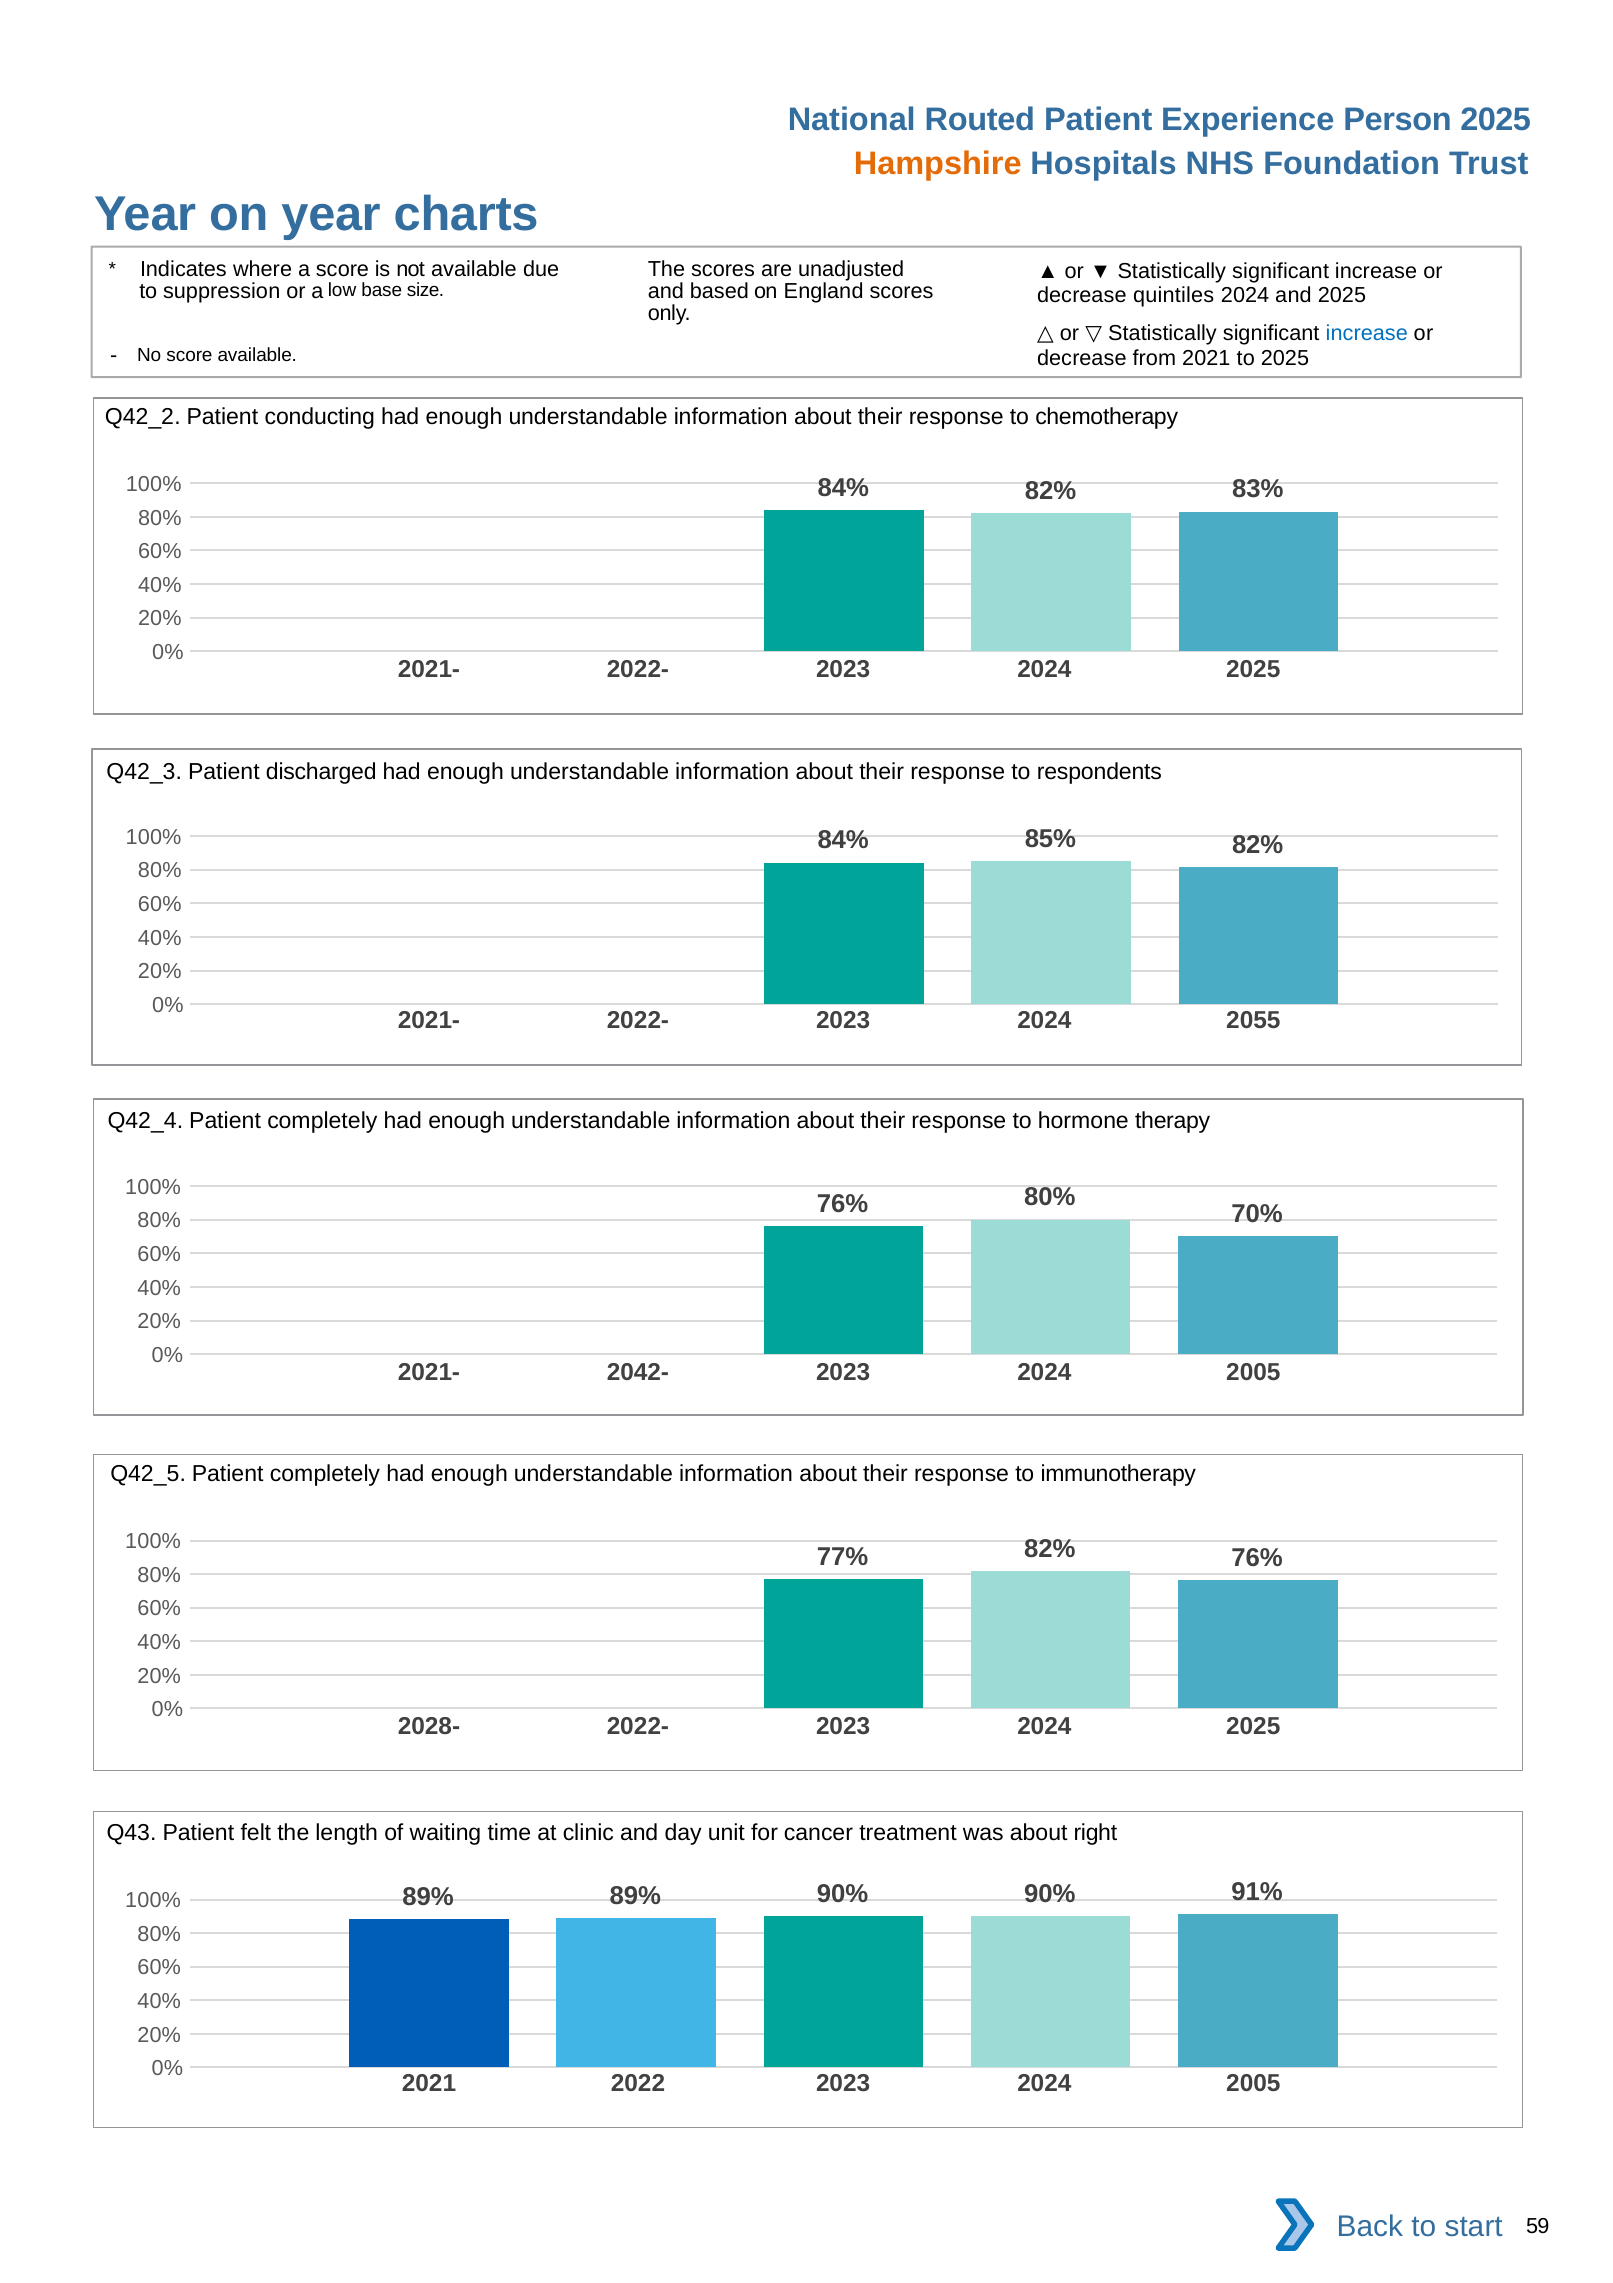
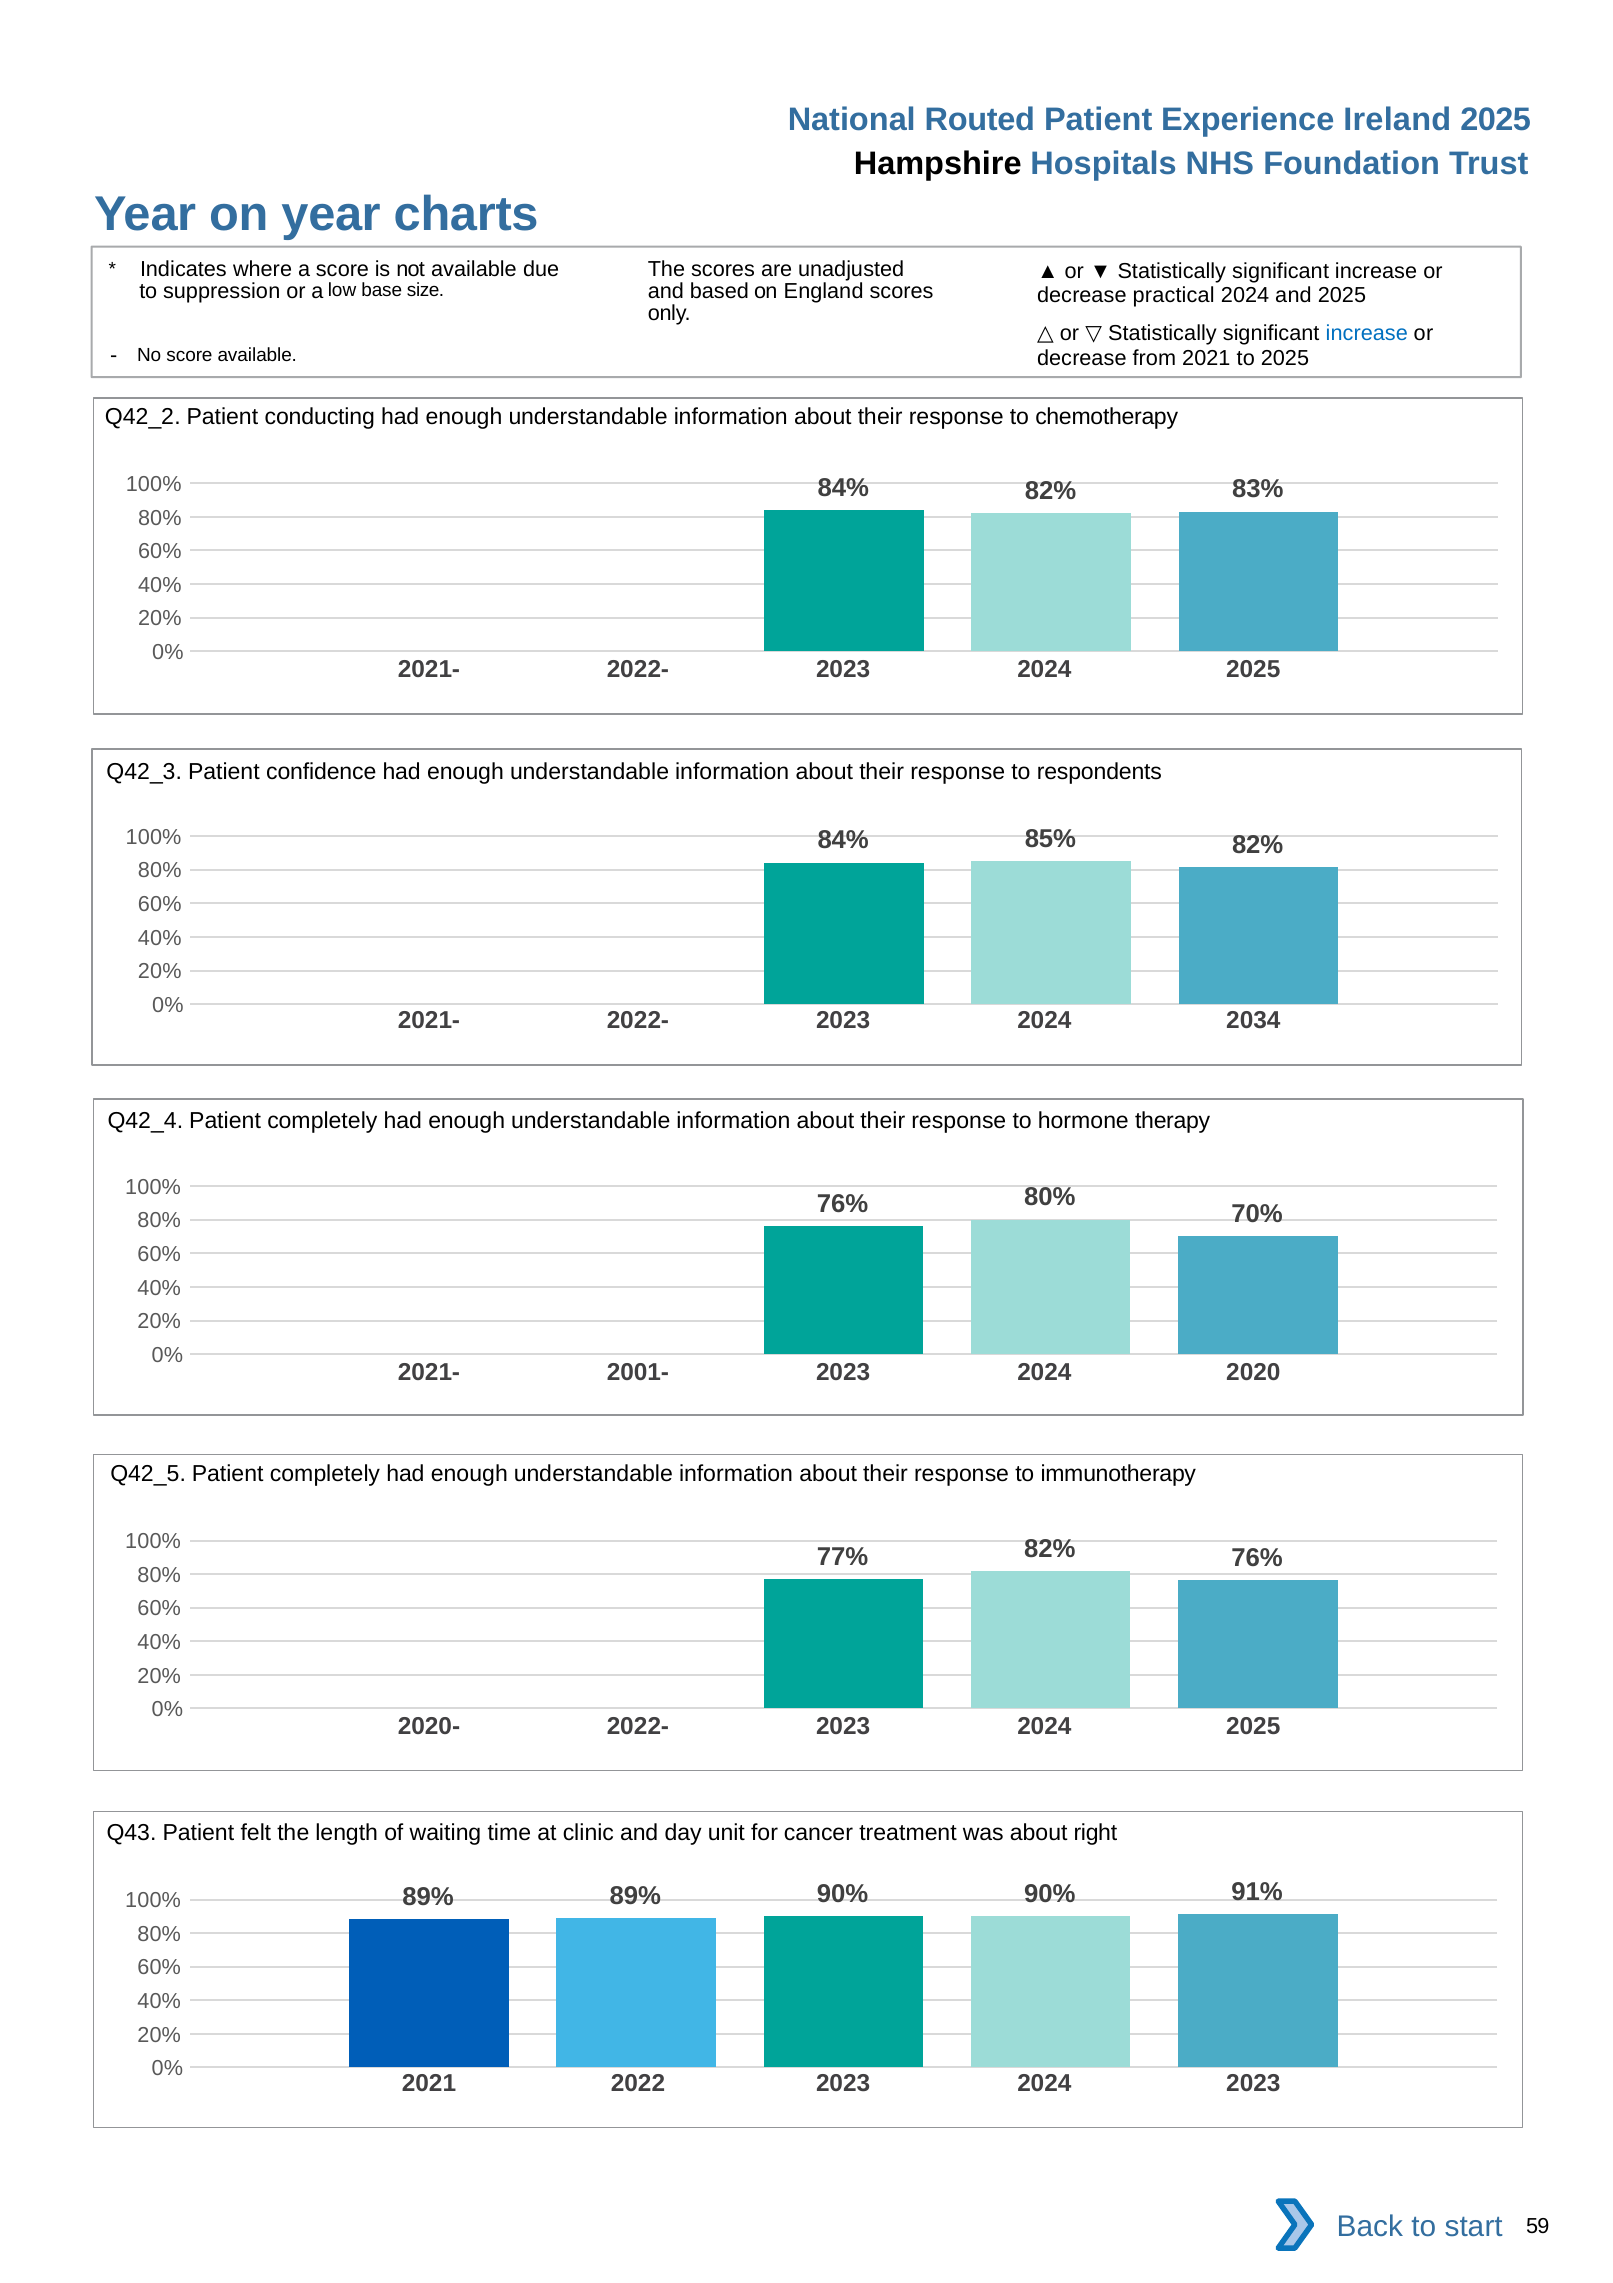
Person: Person -> Ireland
Hampshire colour: orange -> black
quintiles: quintiles -> practical
discharged: discharged -> confidence
2055: 2055 -> 2034
2042-: 2042- -> 2001-
2005 at (1253, 1372): 2005 -> 2020
2028-: 2028- -> 2020-
2022 2023 2024 2005: 2005 -> 2023
